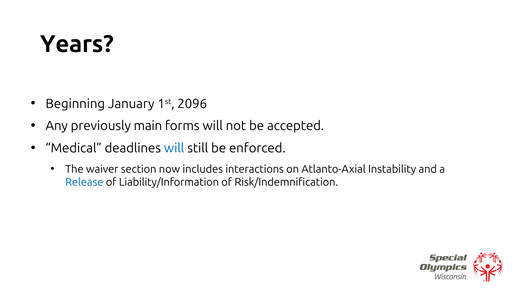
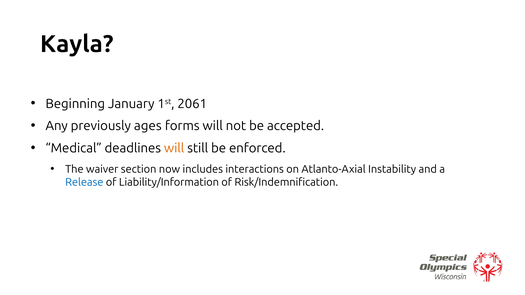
Years: Years -> Kayla
2096: 2096 -> 2061
main: main -> ages
will at (174, 148) colour: blue -> orange
